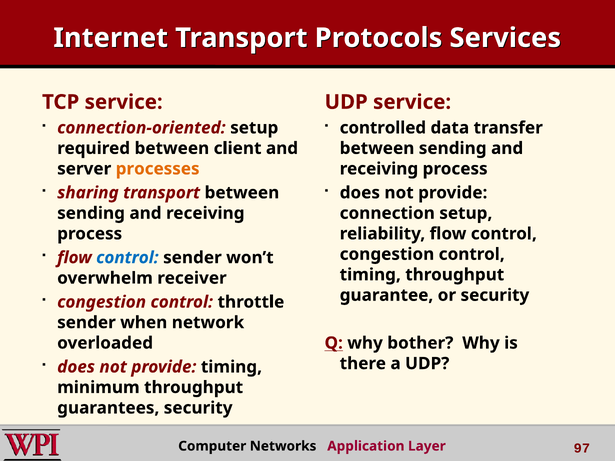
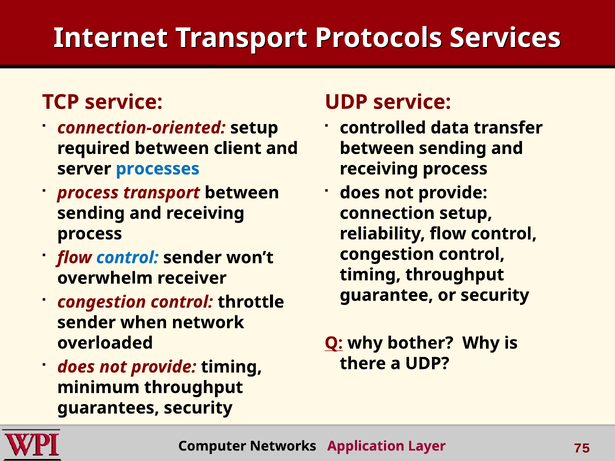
processes colour: orange -> blue
sharing at (88, 193): sharing -> process
97: 97 -> 75
